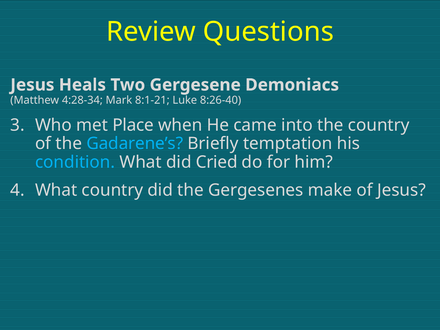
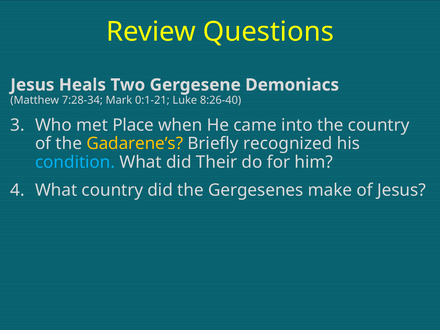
4:28-34: 4:28-34 -> 7:28-34
8:1-21: 8:1-21 -> 0:1-21
Gadarene’s colour: light blue -> yellow
temptation: temptation -> recognized
Cried: Cried -> Their
